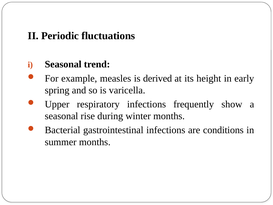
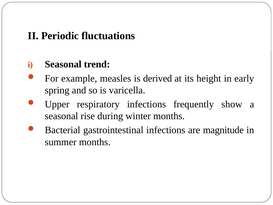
conditions: conditions -> magnitude
